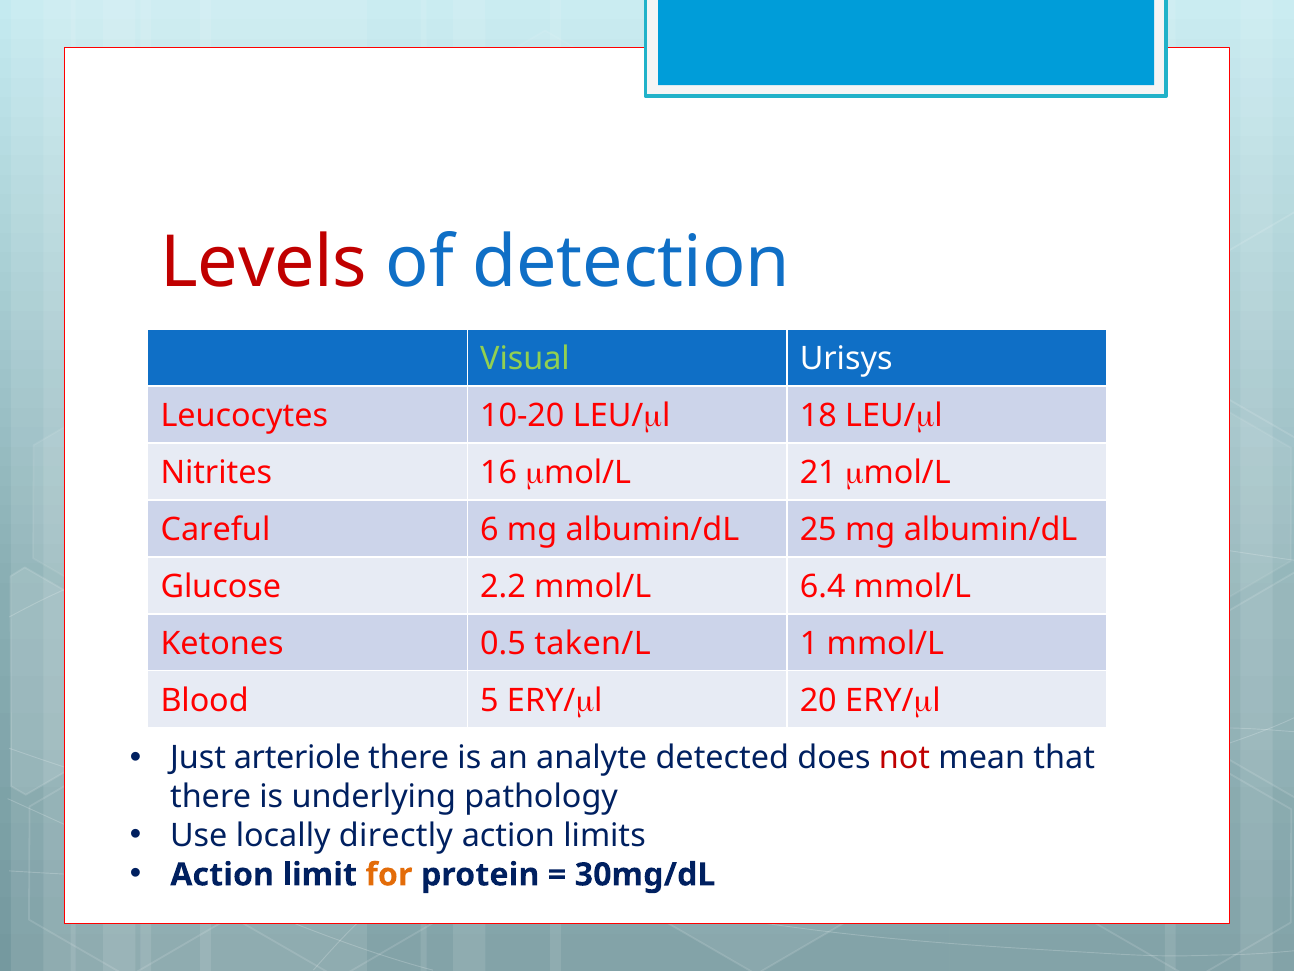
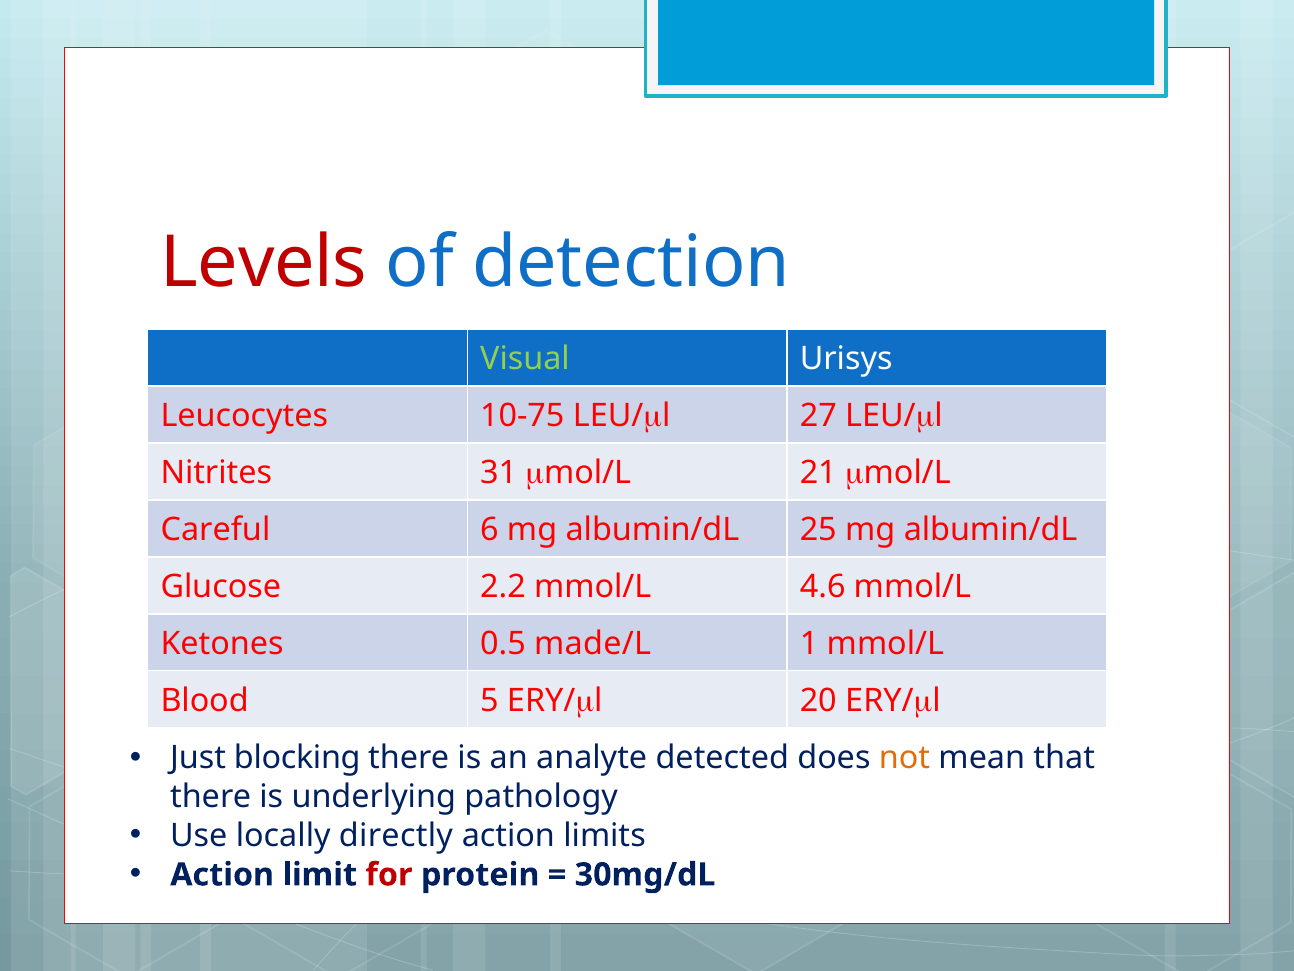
10-20: 10-20 -> 10-75
18: 18 -> 27
16: 16 -> 31
6.4: 6.4 -> 4.6
taken/L: taken/L -> made/L
arteriole: arteriole -> blocking
not colour: red -> orange
for colour: orange -> red
